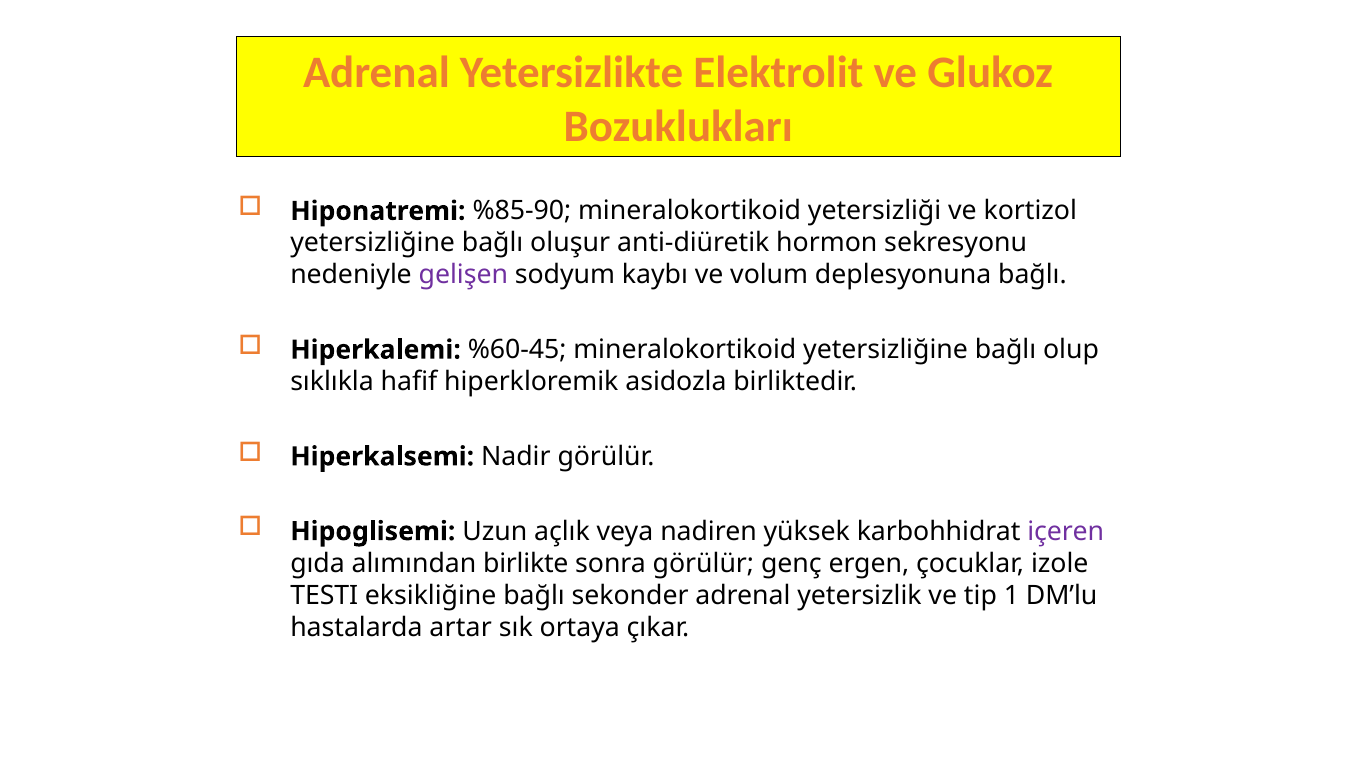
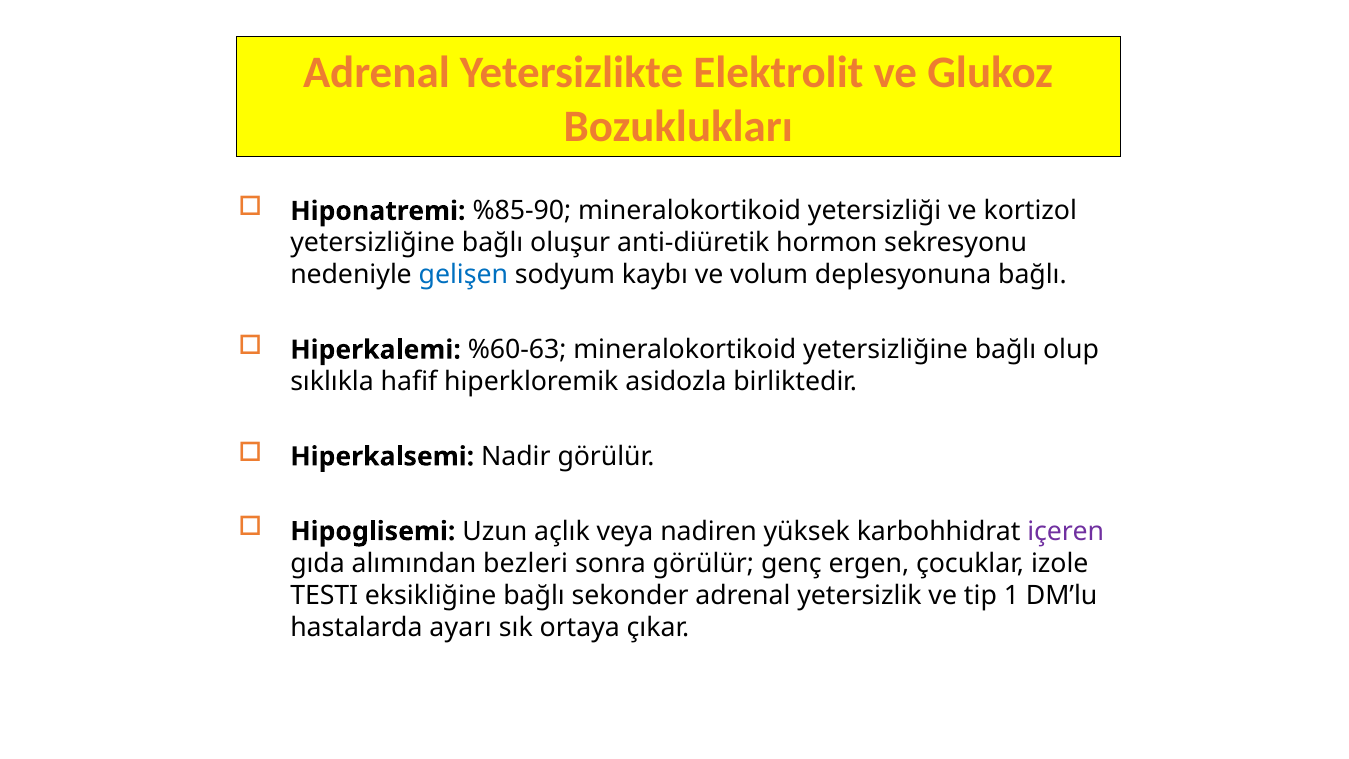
gelişen colour: purple -> blue
%60-45: %60-45 -> %60-63
birlikte: birlikte -> bezleri
artar: artar -> ayarı
